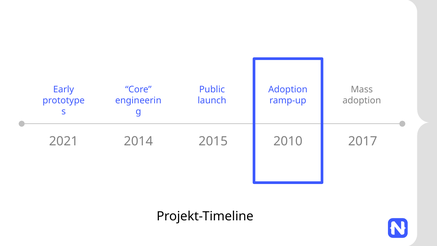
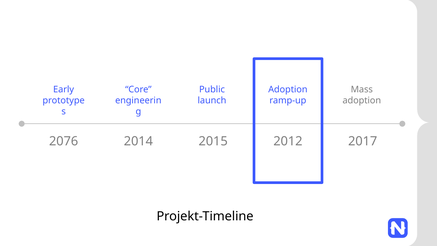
2021: 2021 -> 2076
2010: 2010 -> 2012
